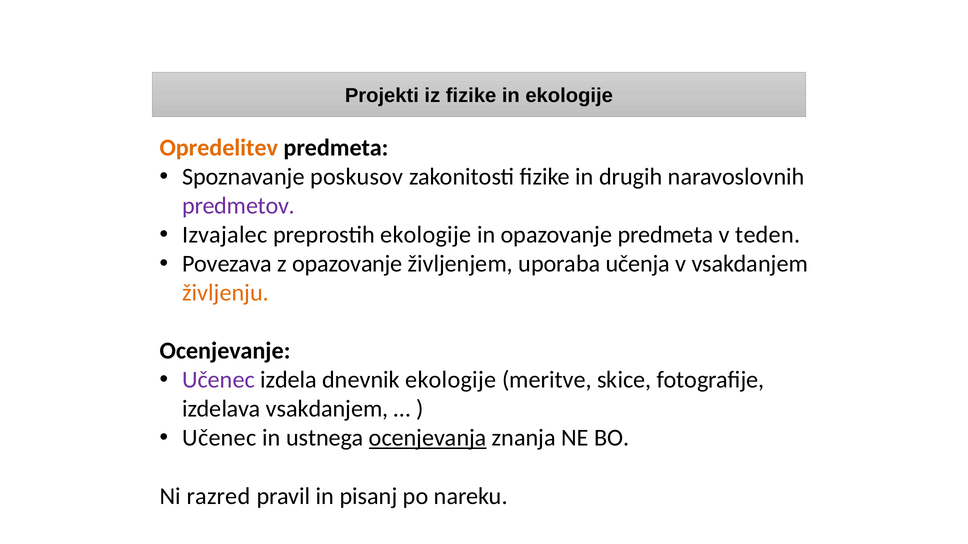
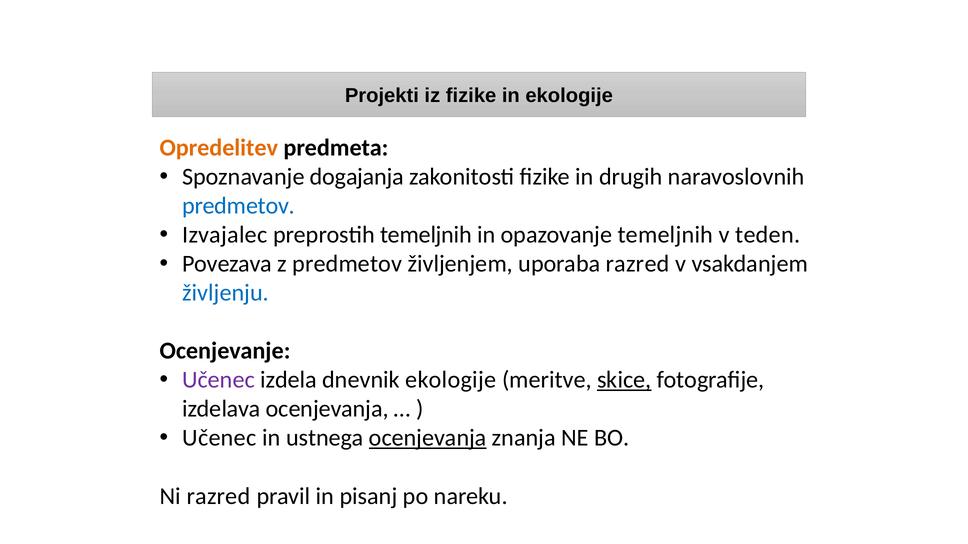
poskusov: poskusov -> dogajanja
predmetov at (239, 206) colour: purple -> blue
preprostih ekologije: ekologije -> temeljnih
opazovanje predmeta: predmeta -> temeljnih
z opazovanje: opazovanje -> predmetov
uporaba učenja: učenja -> razred
življenju colour: orange -> blue
skice underline: none -> present
izdelava vsakdanjem: vsakdanjem -> ocenjevanja
